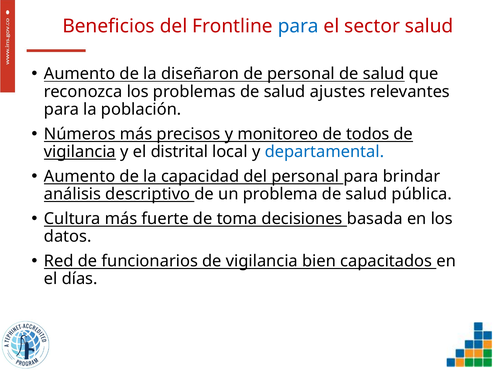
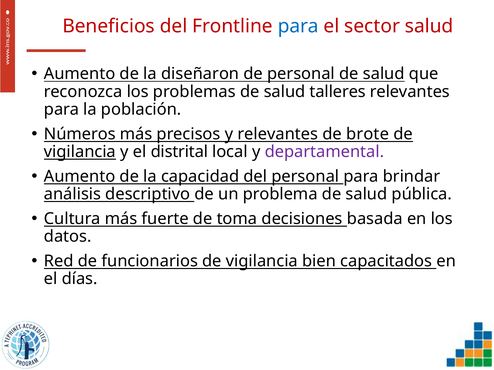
ajustes: ajustes -> talleres
y monitoreo: monitoreo -> relevantes
todos: todos -> brote
departamental colour: blue -> purple
